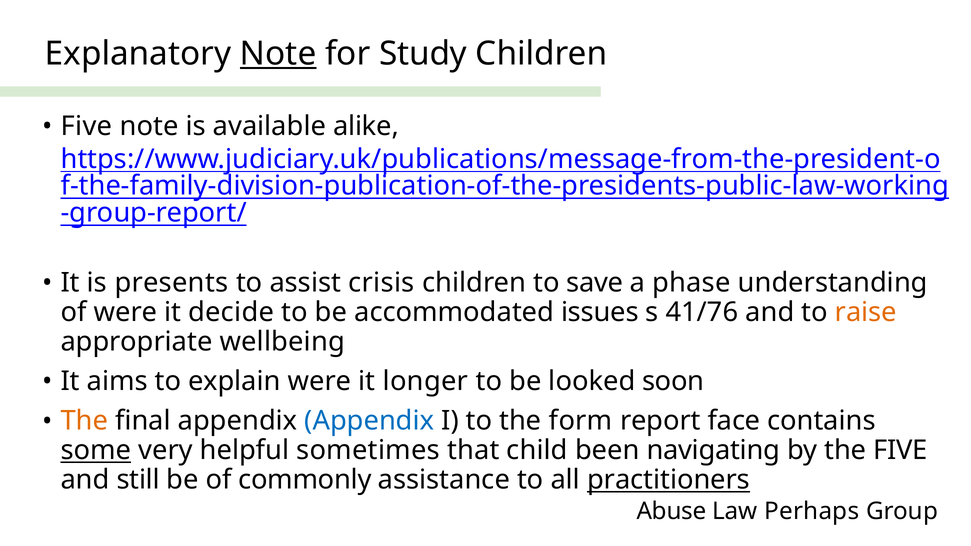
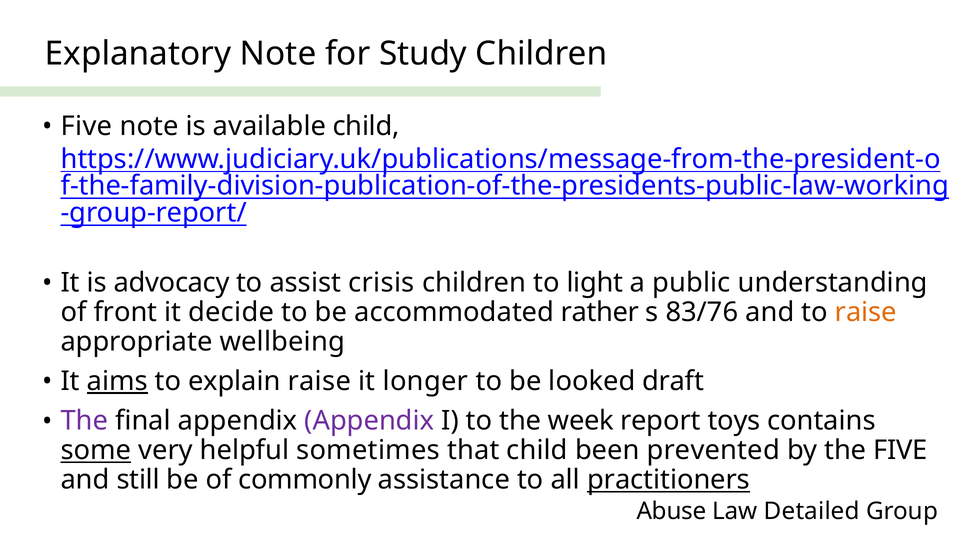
Note at (278, 54) underline: present -> none
available alike: alike -> child
presents: presents -> advocacy
save: save -> light
phase: phase -> public
of were: were -> front
issues: issues -> rather
41/76: 41/76 -> 83/76
aims underline: none -> present
explain were: were -> raise
soon: soon -> draft
The at (84, 421) colour: orange -> purple
Appendix at (369, 421) colour: blue -> purple
form: form -> week
face: face -> toys
navigating: navigating -> prevented
Perhaps: Perhaps -> Detailed
